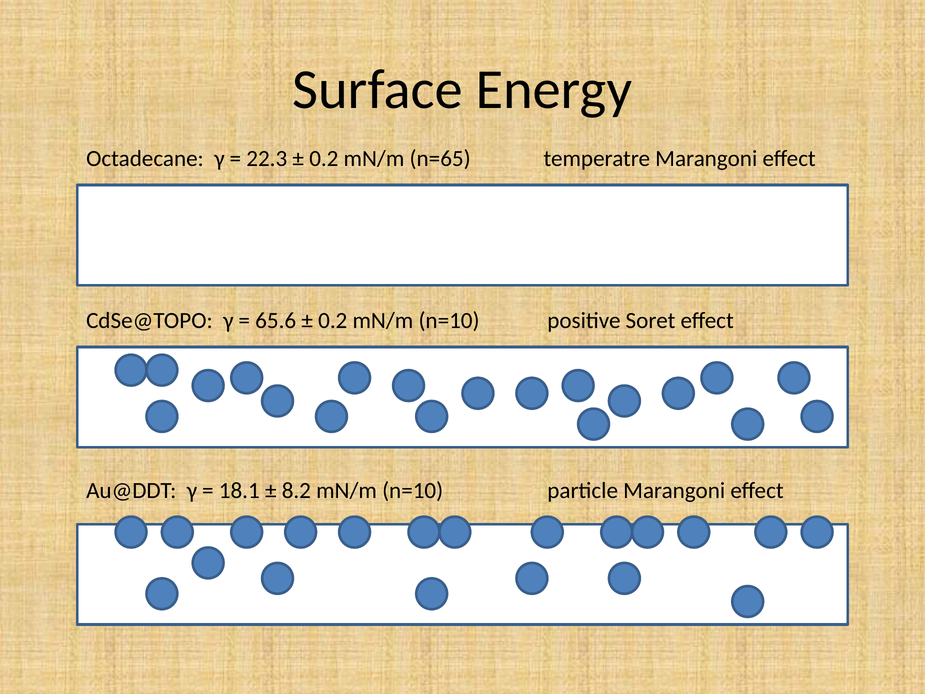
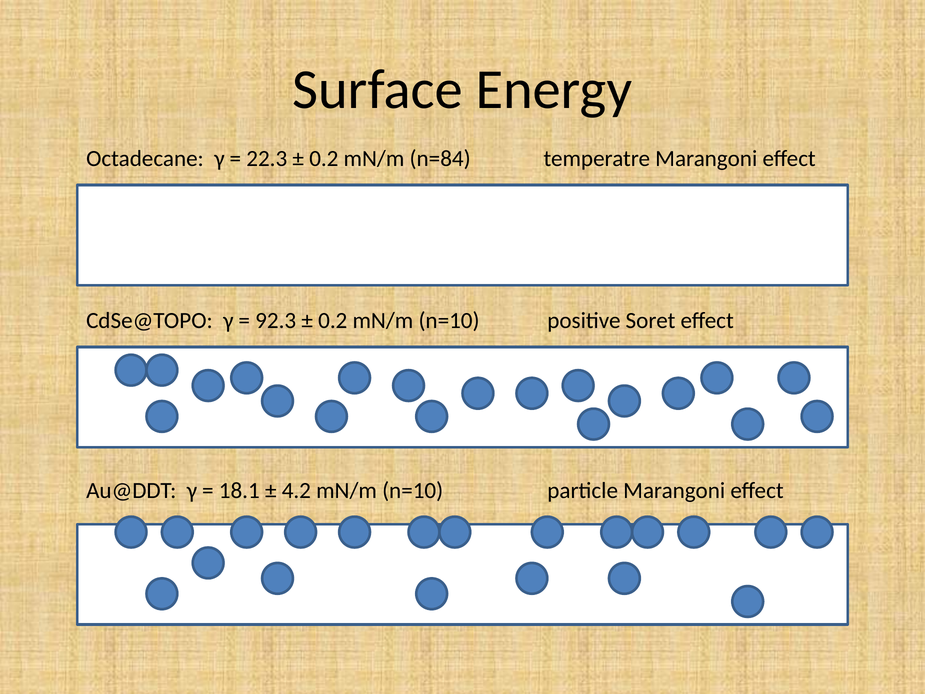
n=65: n=65 -> n=84
65.6: 65.6 -> 92.3
8.2: 8.2 -> 4.2
